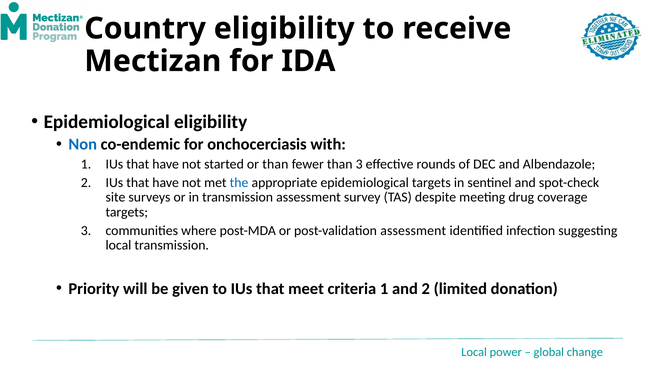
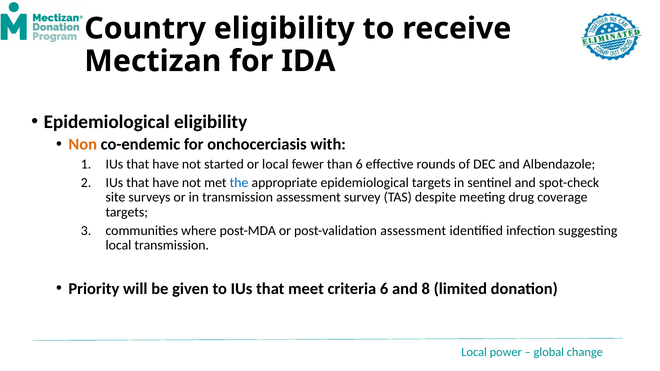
Non colour: blue -> orange
or than: than -> local
than 3: 3 -> 6
criteria 1: 1 -> 6
and 2: 2 -> 8
